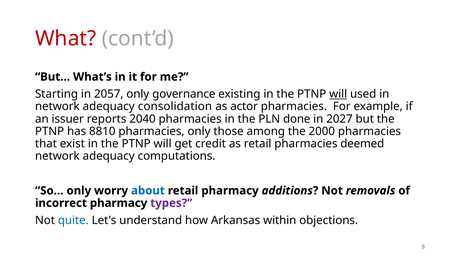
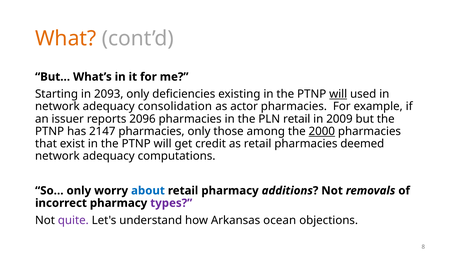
What colour: red -> orange
2057: 2057 -> 2093
governance: governance -> deficiencies
2040: 2040 -> 2096
PLN done: done -> retail
2027: 2027 -> 2009
8810: 8810 -> 2147
2000 underline: none -> present
quite colour: blue -> purple
within: within -> ocean
